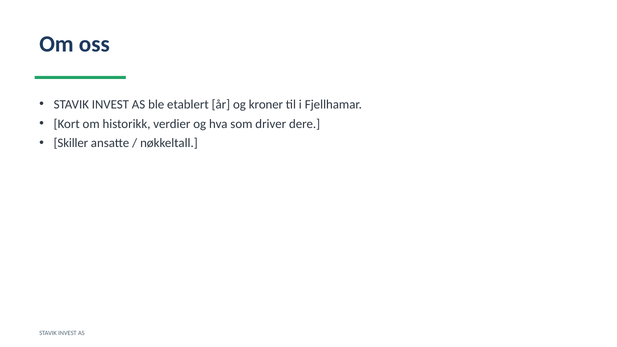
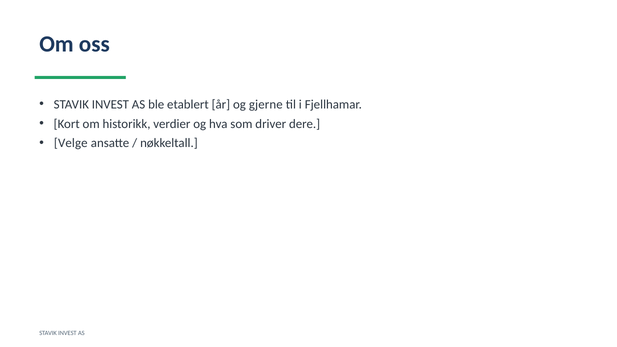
kroner: kroner -> gjerne
Skiller: Skiller -> Velge
